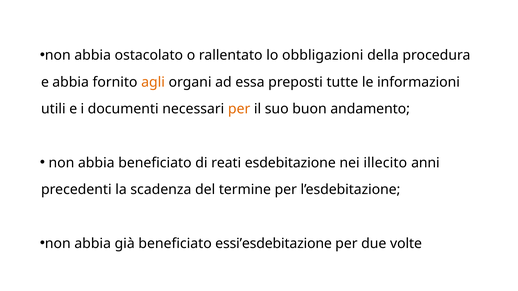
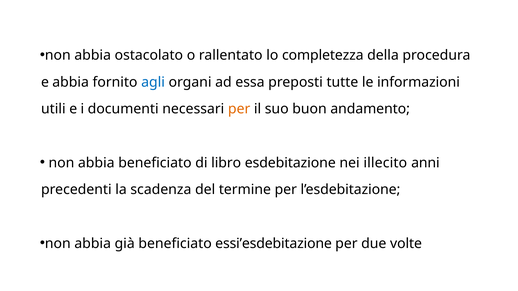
obbligazioni: obbligazioni -> completezza
agli colour: orange -> blue
reati: reati -> libro
